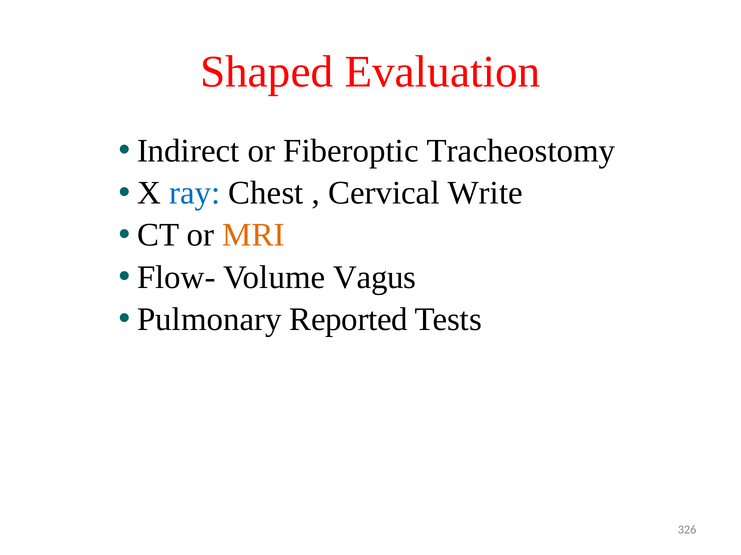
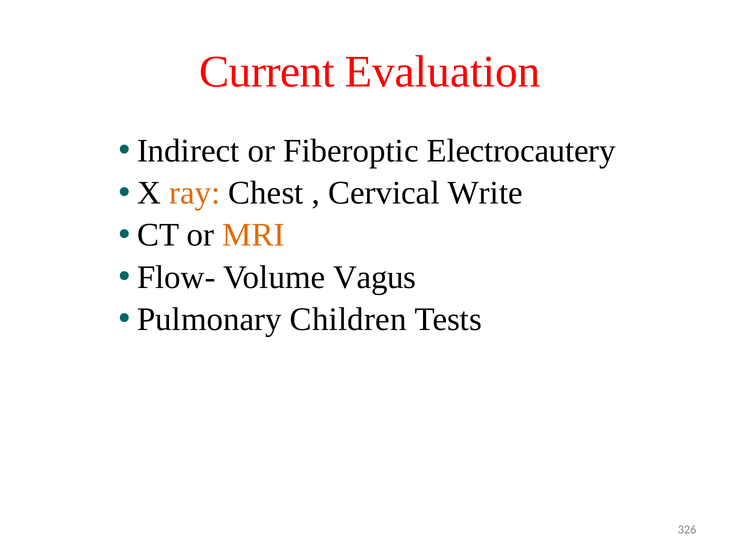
Shaped: Shaped -> Current
Tracheostomy: Tracheostomy -> Electrocautery
ray colour: blue -> orange
Reported: Reported -> Children
